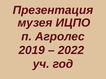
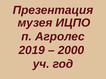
2022: 2022 -> 2000
